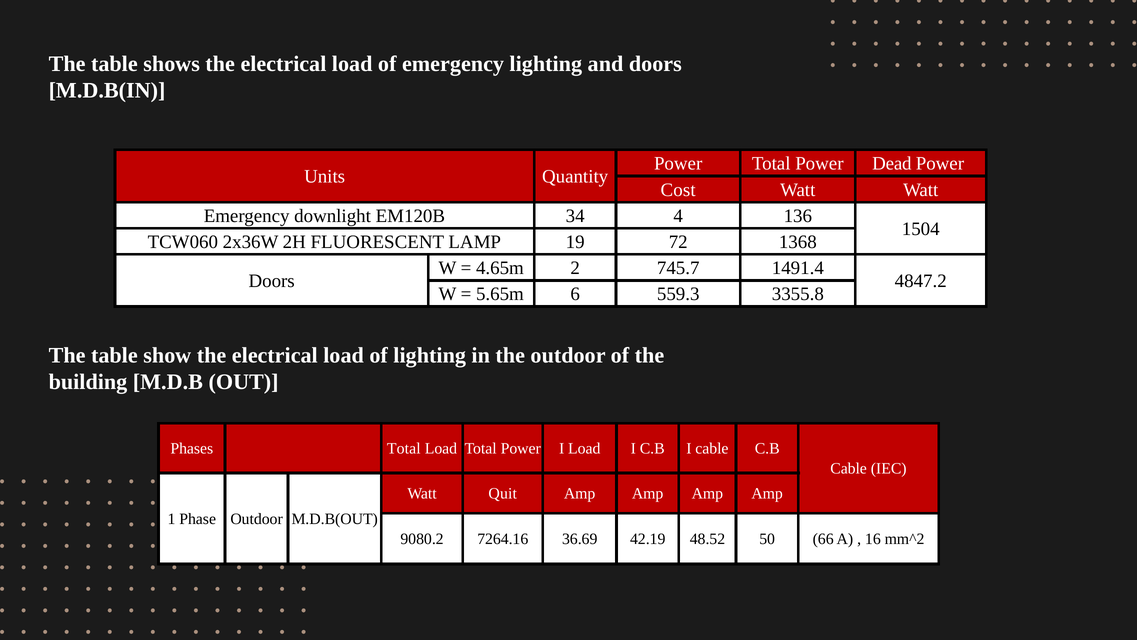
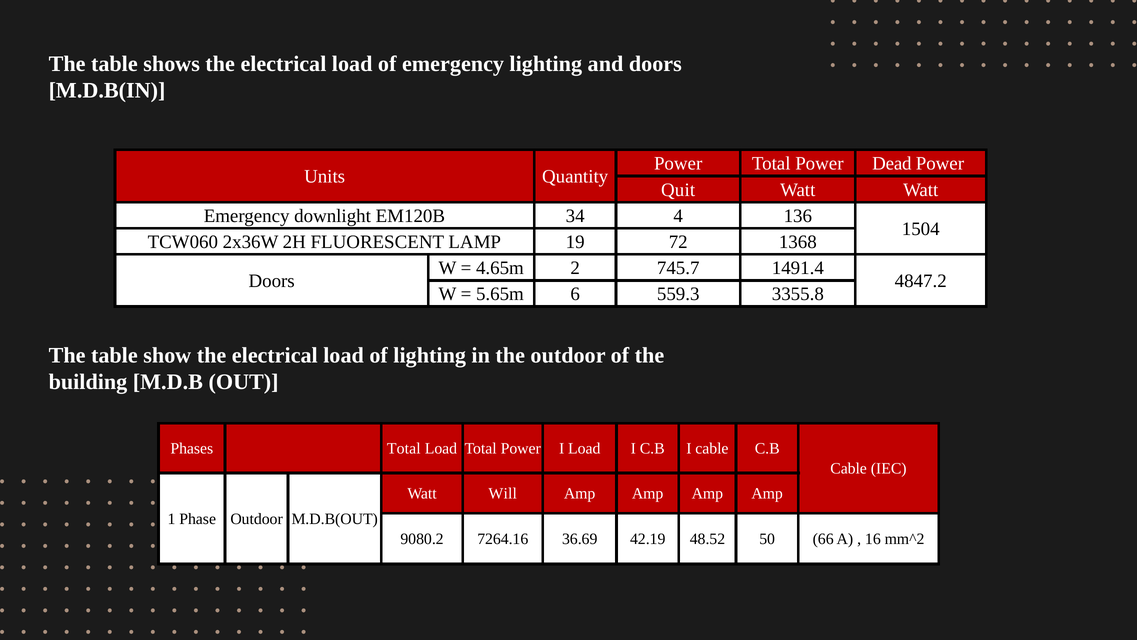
Cost: Cost -> Quit
Quit: Quit -> Will
